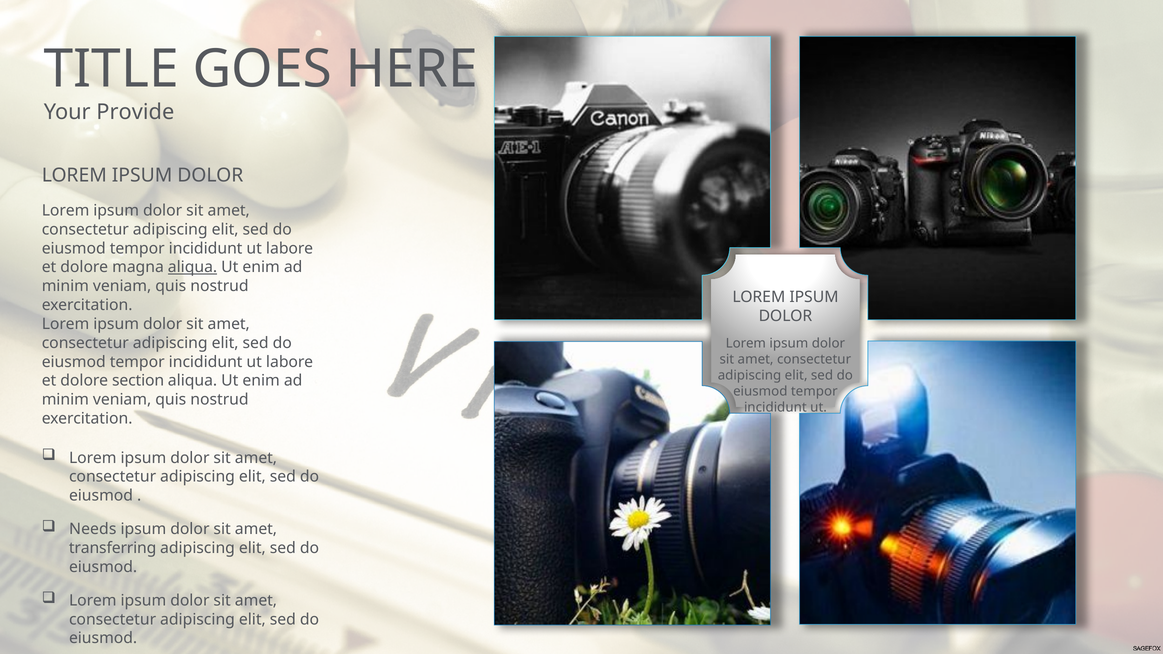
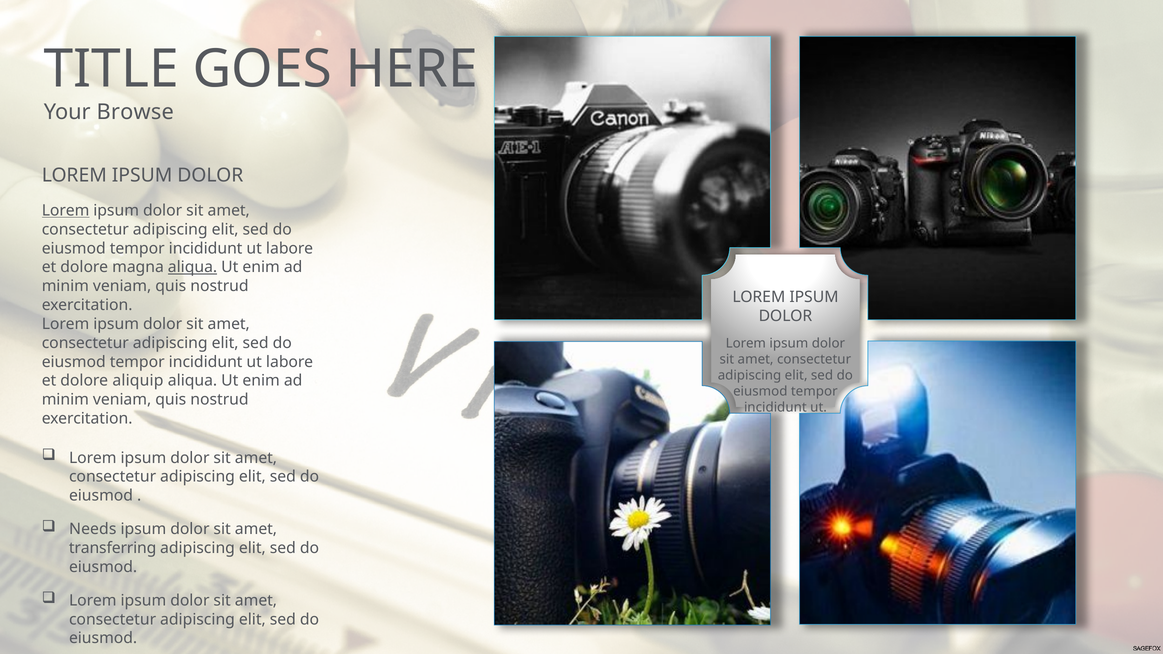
Provide: Provide -> Browse
Lorem at (66, 211) underline: none -> present
section: section -> aliquip
